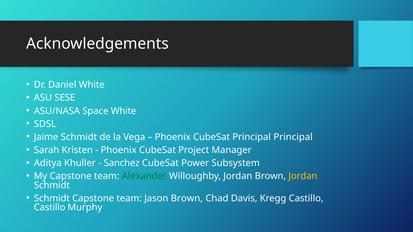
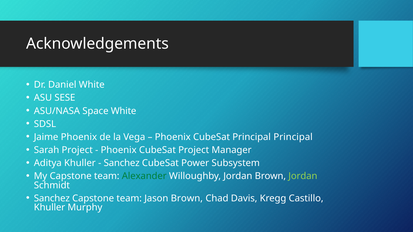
Jaime Schmidt: Schmidt -> Phoenix
Sarah Kristen: Kristen -> Project
Jordan at (303, 176) colour: yellow -> light green
Schmidt at (52, 199): Schmidt -> Sanchez
Castillo at (50, 208): Castillo -> Khuller
